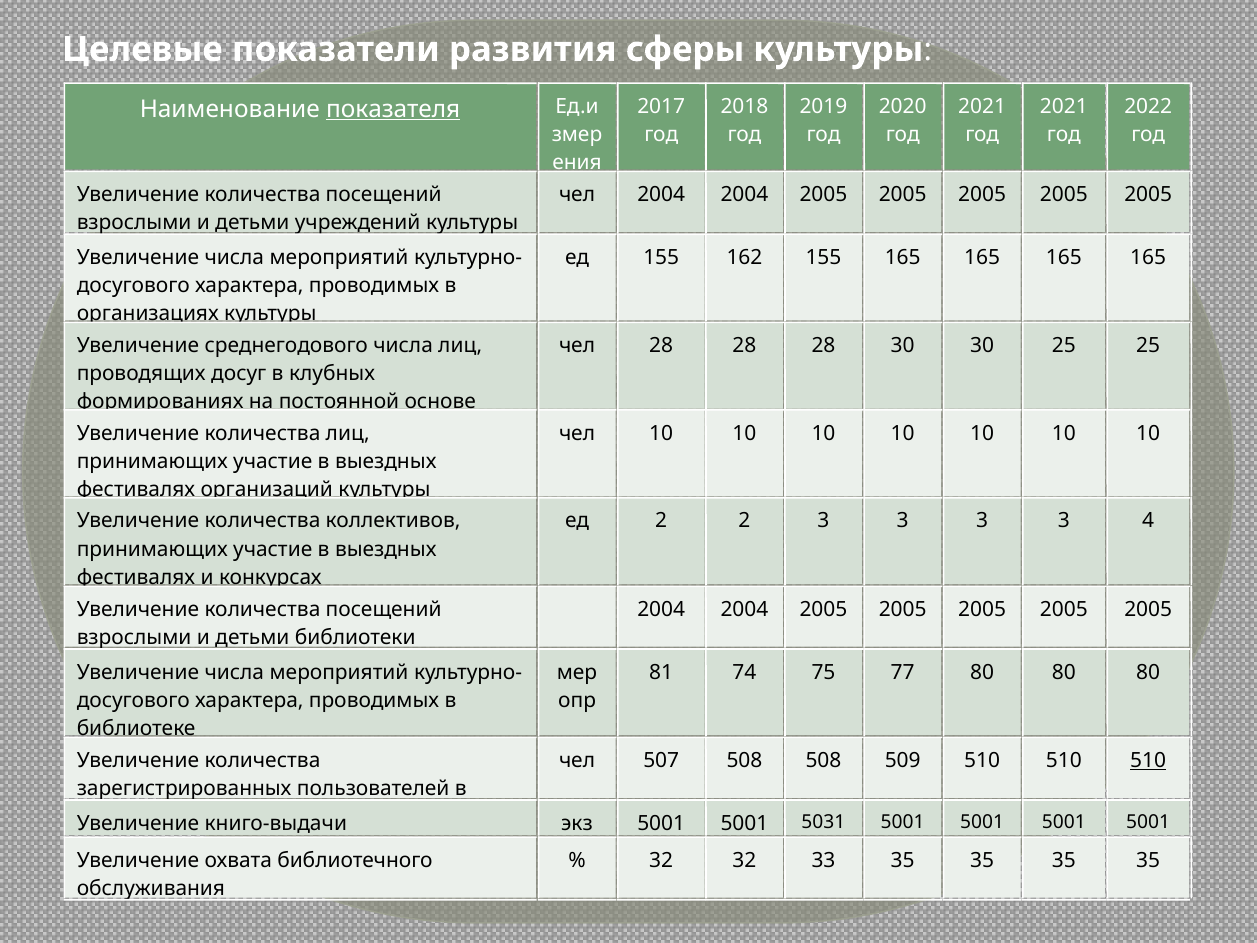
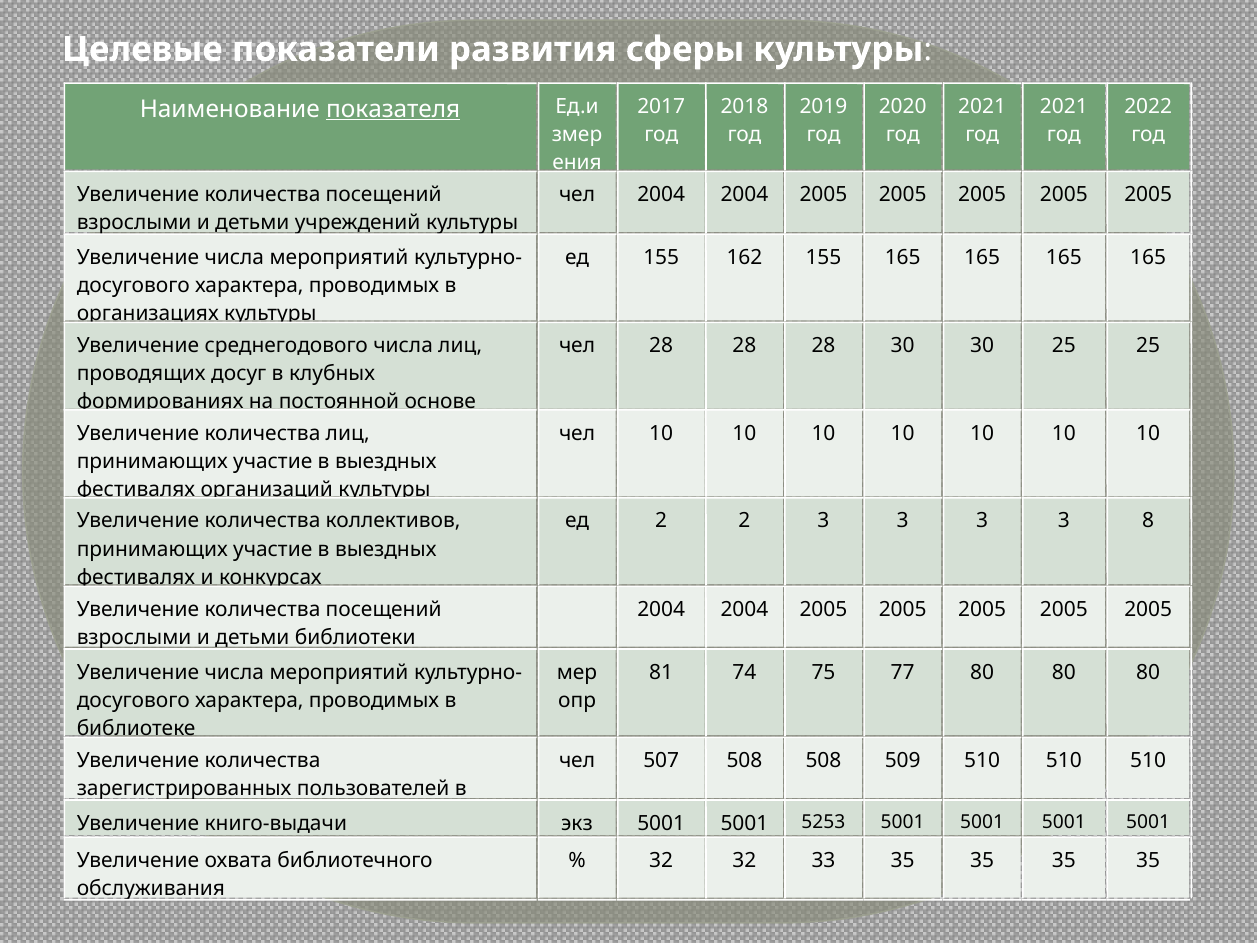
4: 4 -> 8
510 at (1148, 760) underline: present -> none
5031: 5031 -> 5253
